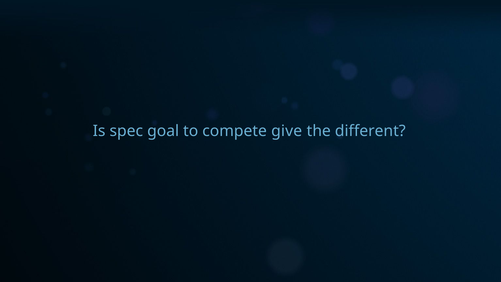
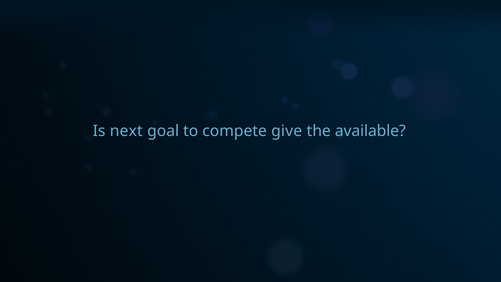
spec: spec -> next
different: different -> available
